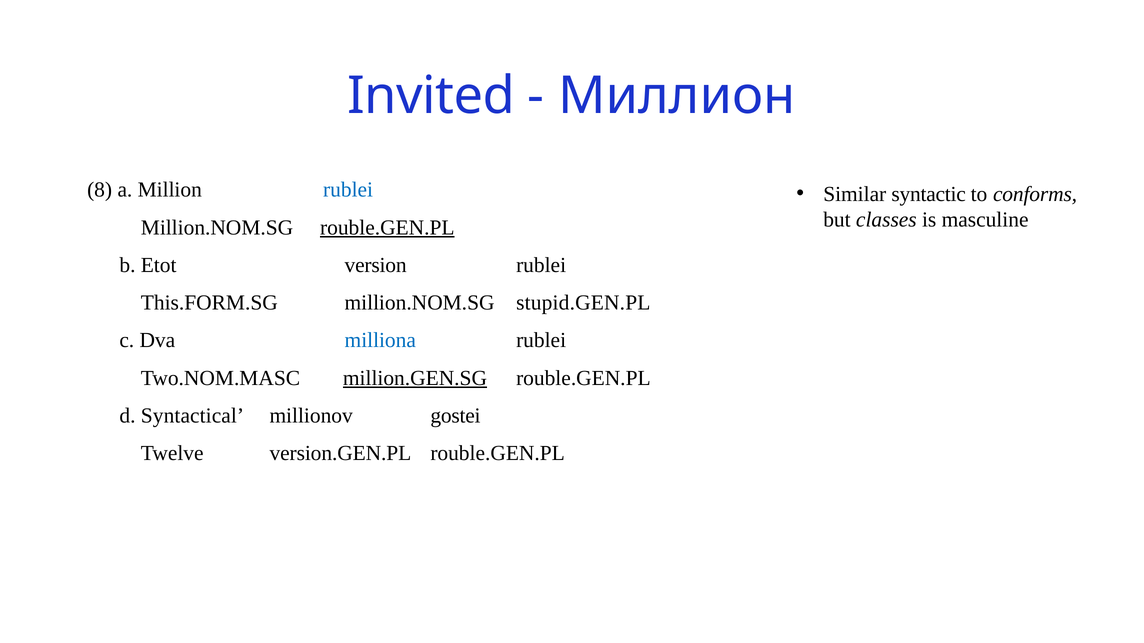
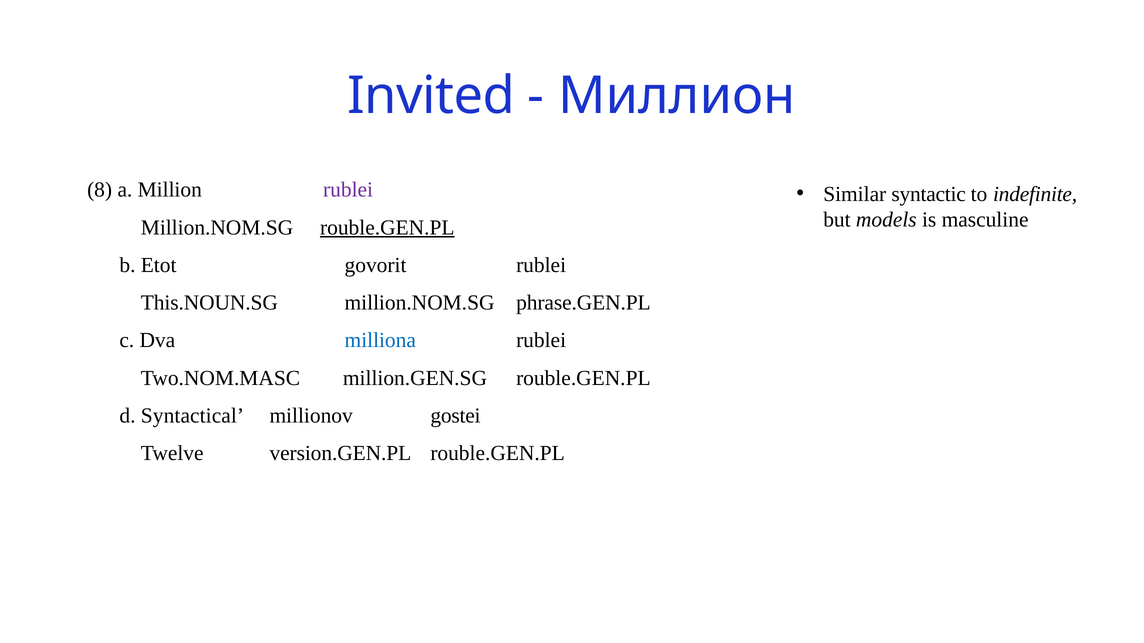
rublei at (348, 190) colour: blue -> purple
conforms: conforms -> indefinite
classes: classes -> models
version: version -> govorit
This.FORM.SG: This.FORM.SG -> This.NOUN.SG
stupid.GEN.PL: stupid.GEN.PL -> phrase.GEN.PL
million.GEN.SG underline: present -> none
